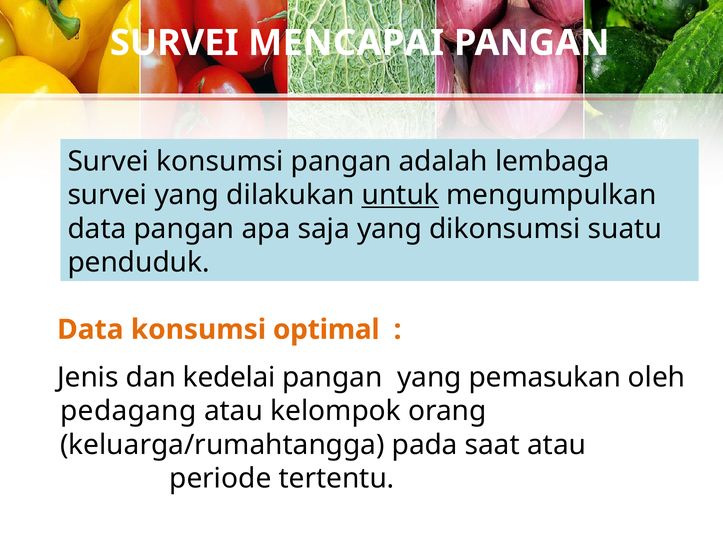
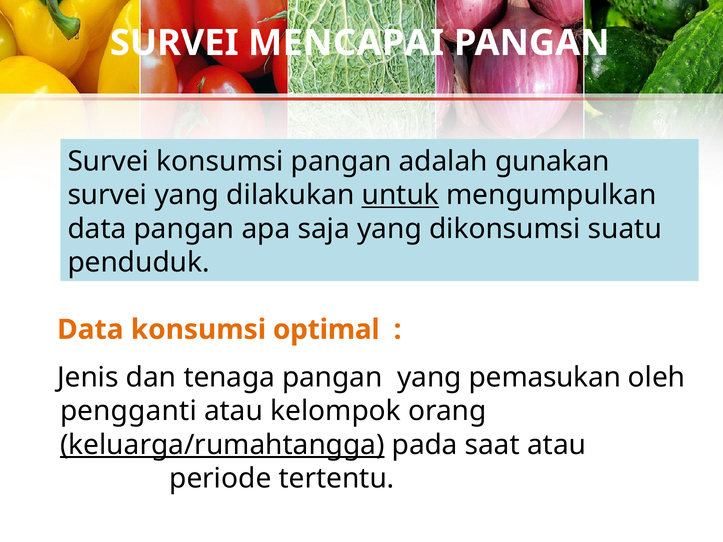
lembaga: lembaga -> gunakan
kedelai: kedelai -> tenaga
pedagang: pedagang -> pengganti
keluarga/rumahtangga underline: none -> present
